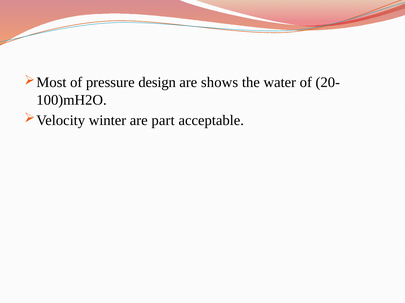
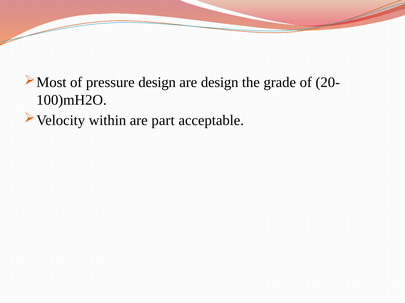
are shows: shows -> design
water: water -> grade
winter: winter -> within
